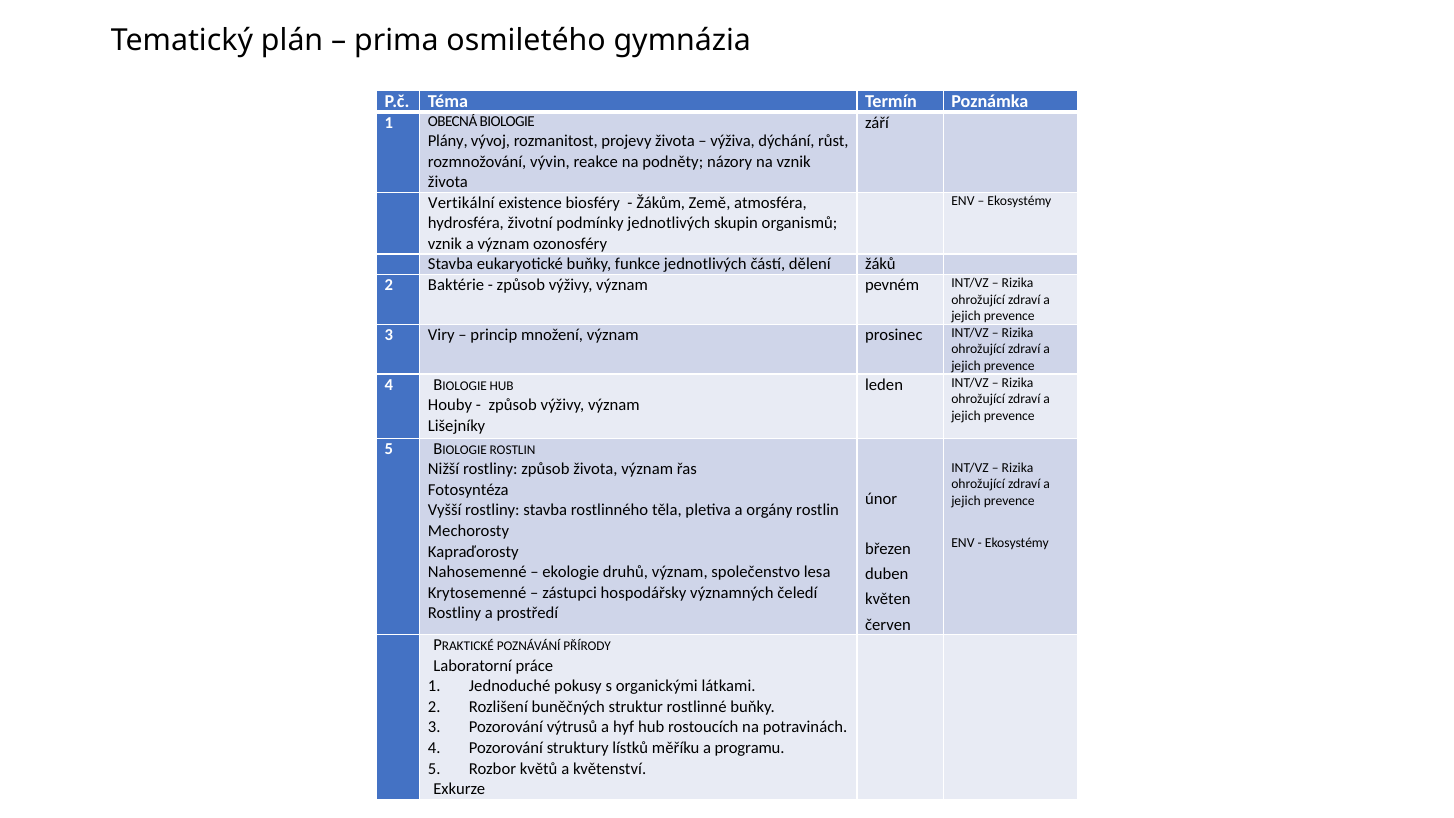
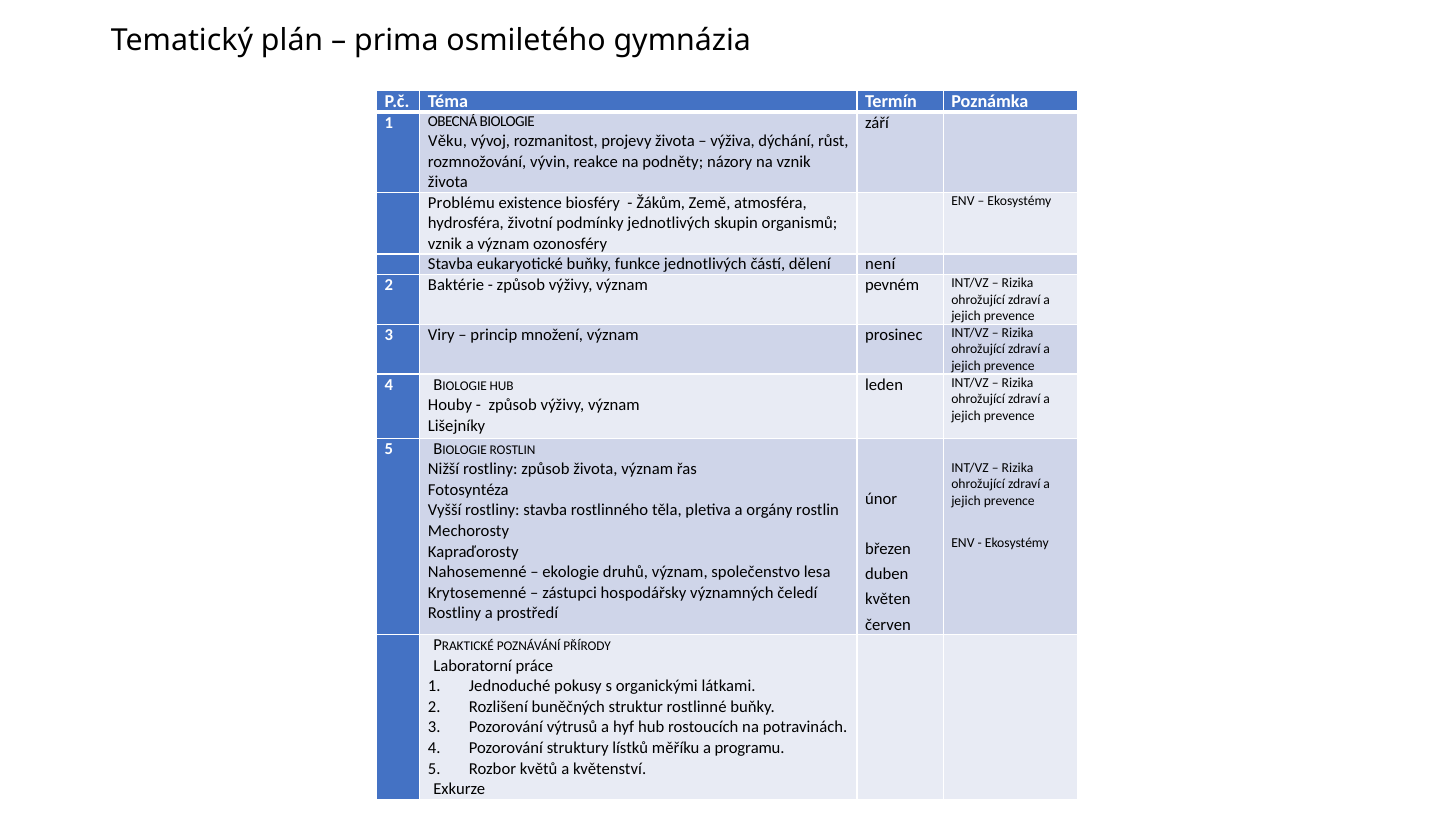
Plány: Plány -> Věku
Vertikální: Vertikální -> Problému
žáků: žáků -> není
